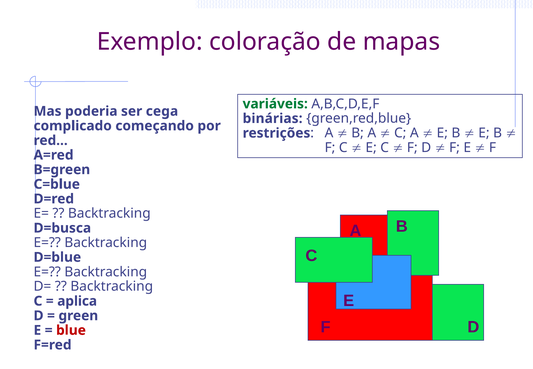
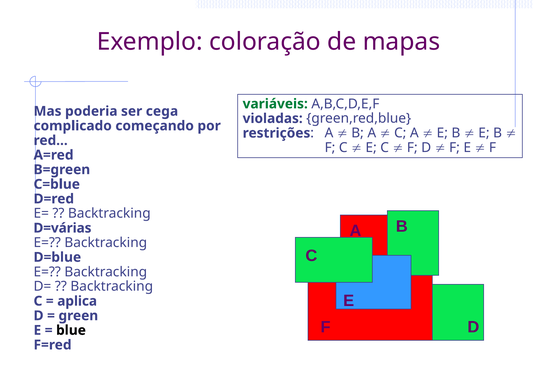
binárias: binárias -> violadas
D=busca: D=busca -> D=várias
blue colour: red -> black
